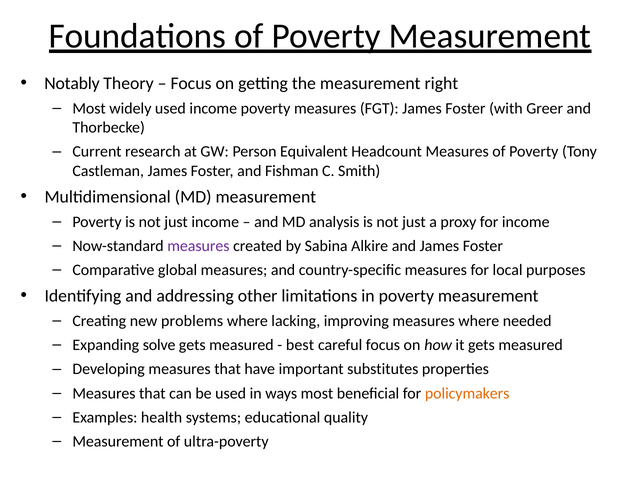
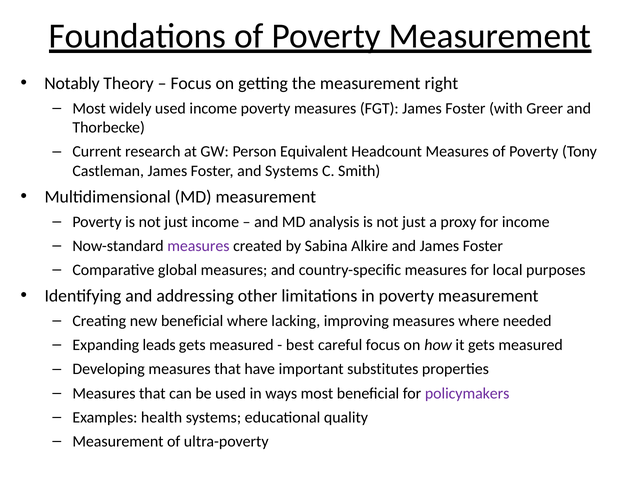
and Fishman: Fishman -> Systems
new problems: problems -> beneficial
solve: solve -> leads
policymakers colour: orange -> purple
